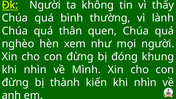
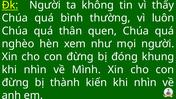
lành: lành -> luôn
